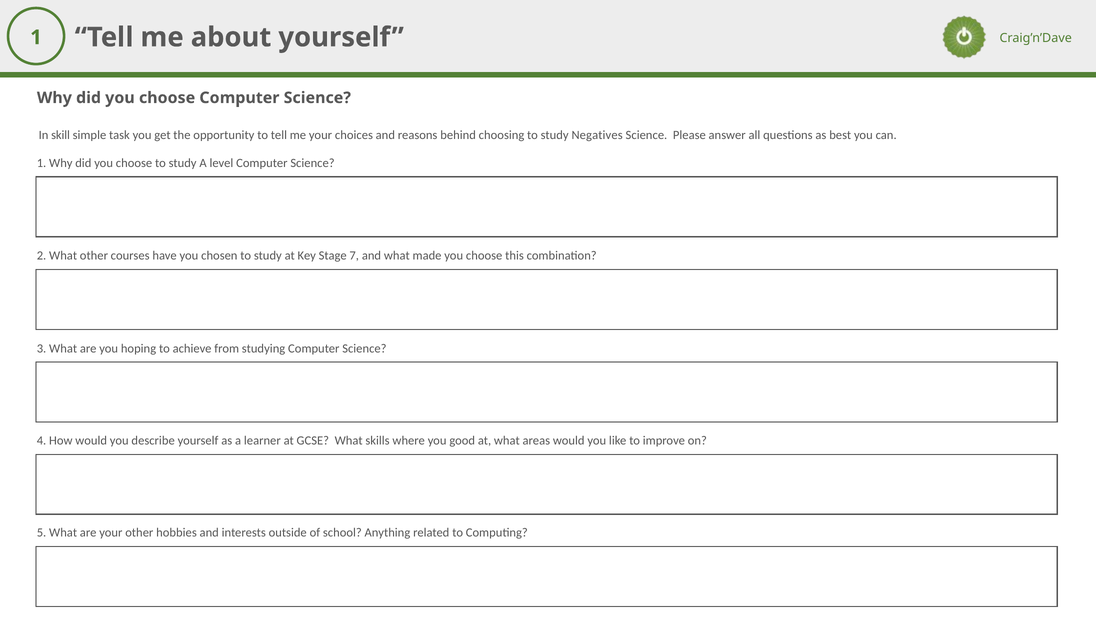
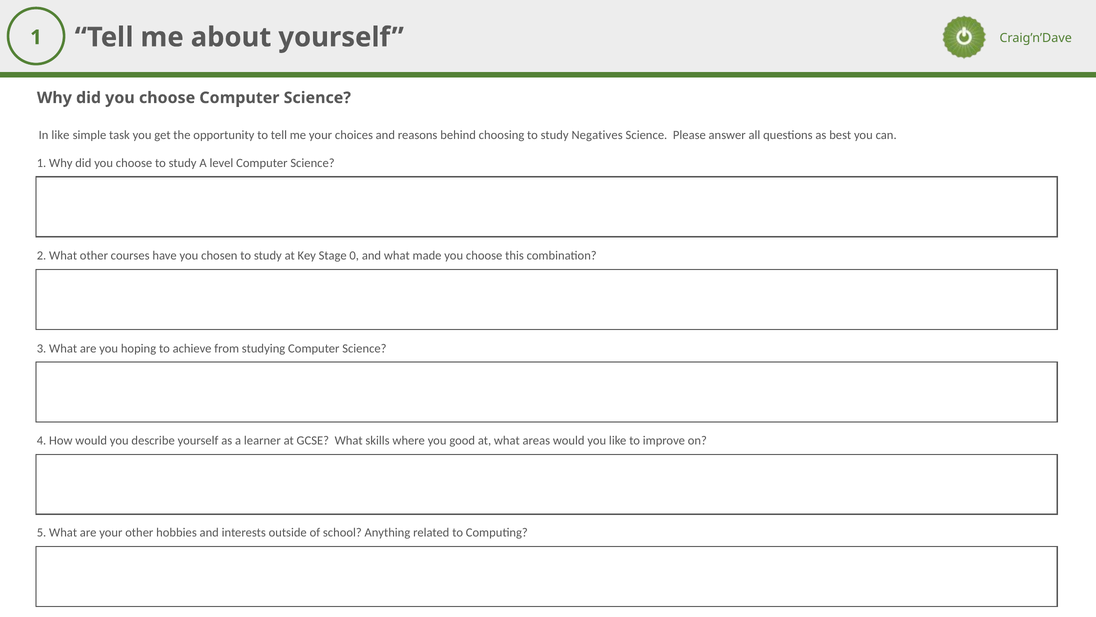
In skill: skill -> like
7: 7 -> 0
